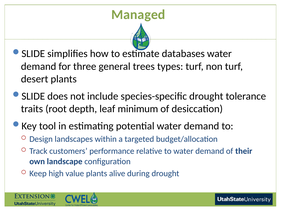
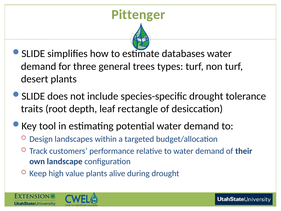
Managed: Managed -> Pittenger
minimum: minimum -> rectangle
